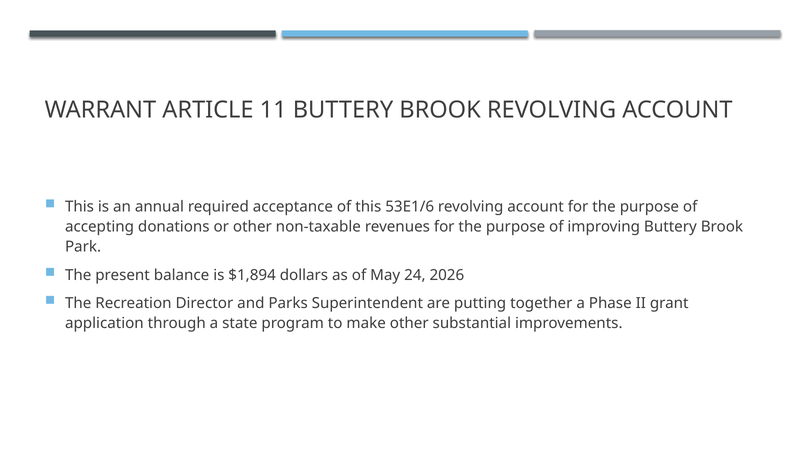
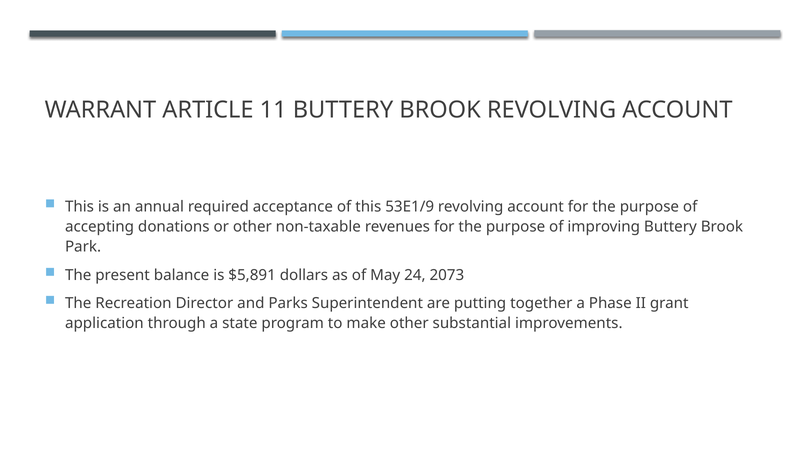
53E1/6: 53E1/6 -> 53E1/9
$1,894: $1,894 -> $5,891
2026: 2026 -> 2073
